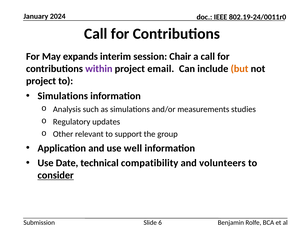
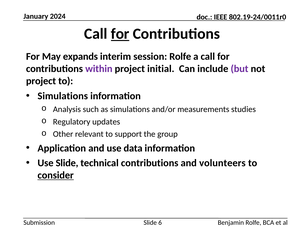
for at (120, 34) underline: none -> present
session Chair: Chair -> Rolfe
email: email -> initial
but colour: orange -> purple
well: well -> data
Use Date: Date -> Slide
technical compatibility: compatibility -> contributions
